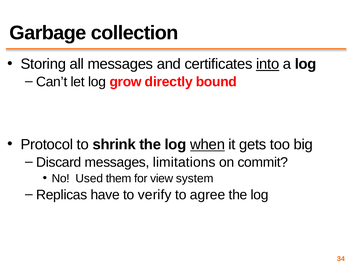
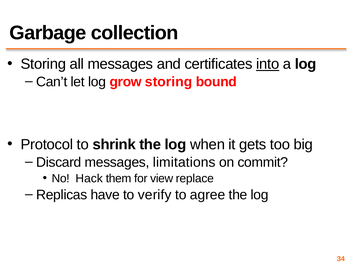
grow directly: directly -> storing
when underline: present -> none
Used: Used -> Hack
system: system -> replace
